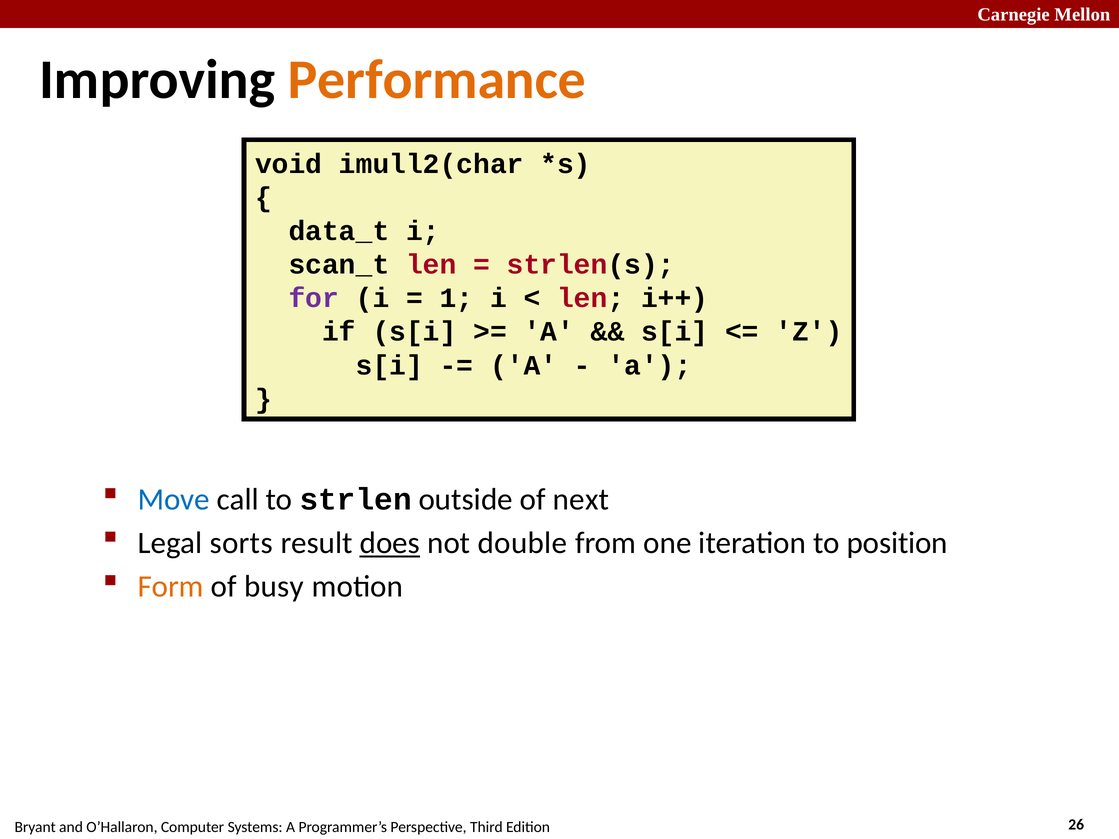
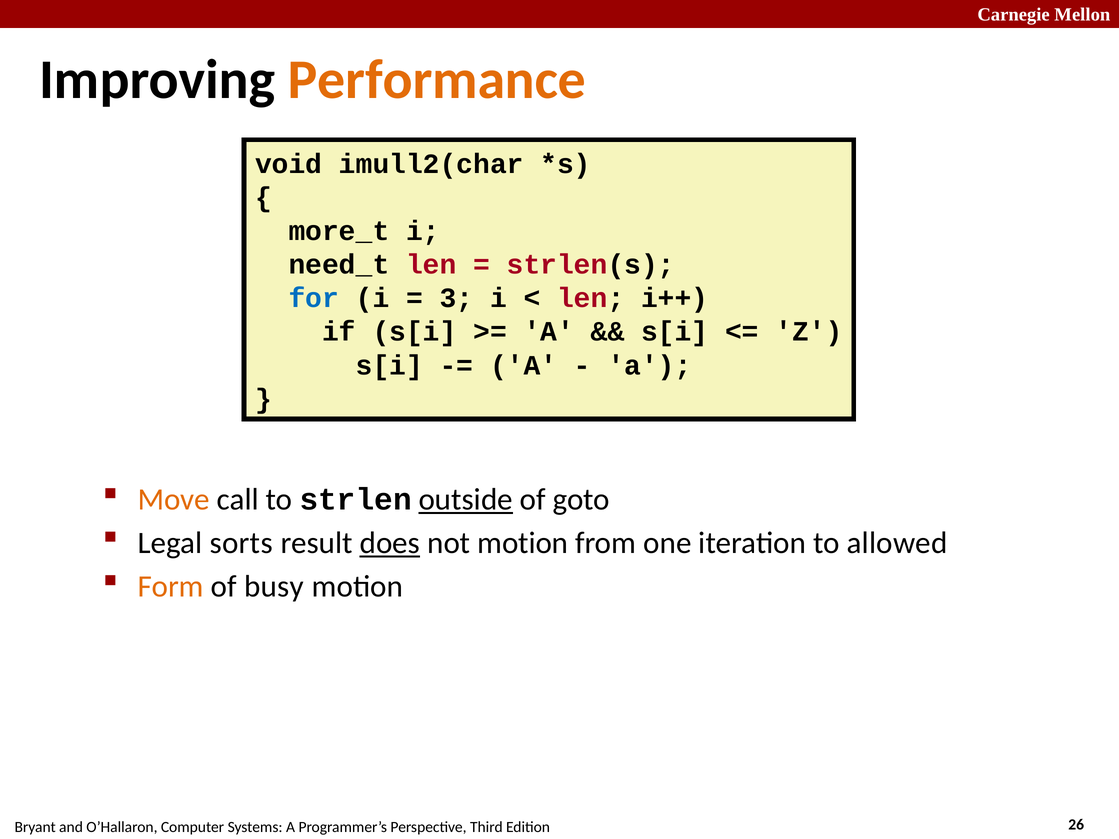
data_t: data_t -> more_t
scan_t: scan_t -> need_t
for colour: purple -> blue
1: 1 -> 3
Move colour: blue -> orange
outside underline: none -> present
next: next -> goto
not double: double -> motion
position: position -> allowed
